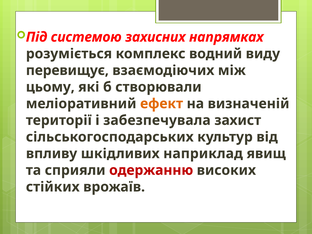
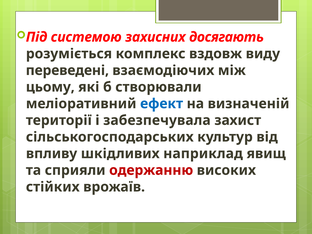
напрямках: напрямках -> досягають
водний: водний -> вздовж
перевищує: перевищує -> переведені
ефект colour: orange -> blue
